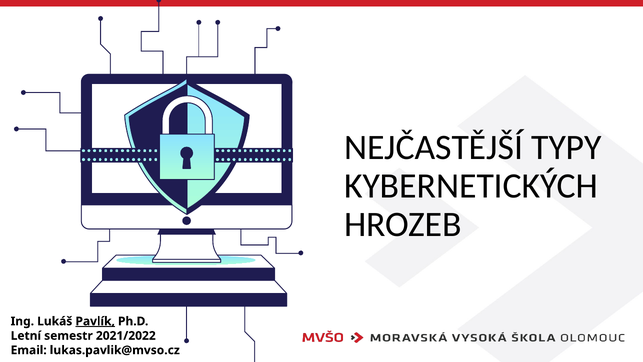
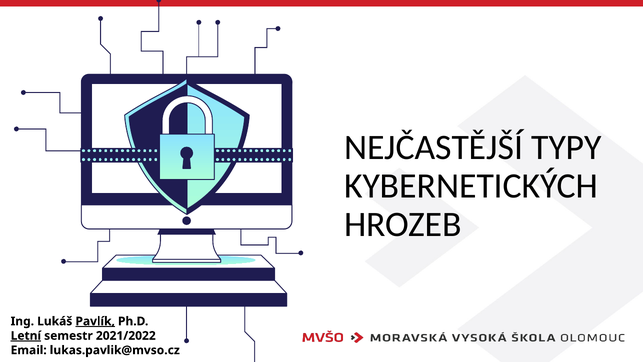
Letní underline: none -> present
